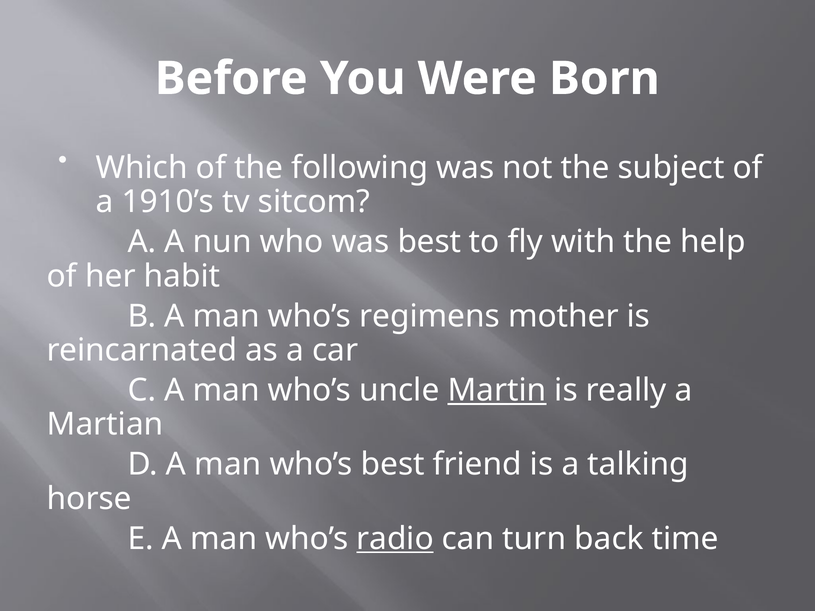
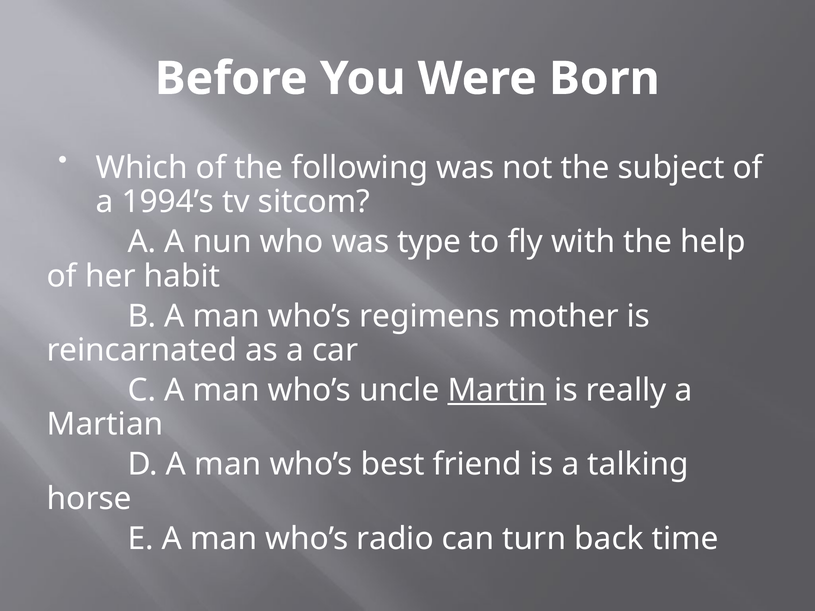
1910’s: 1910’s -> 1994’s
was best: best -> type
radio underline: present -> none
